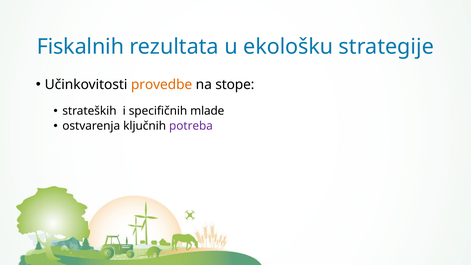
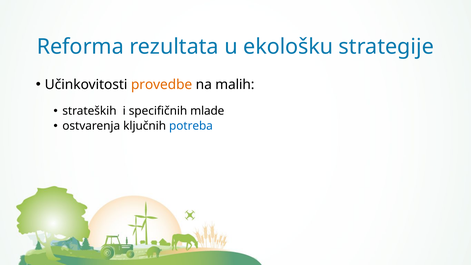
Fiskalnih: Fiskalnih -> Reforma
stope: stope -> malih
potreba colour: purple -> blue
